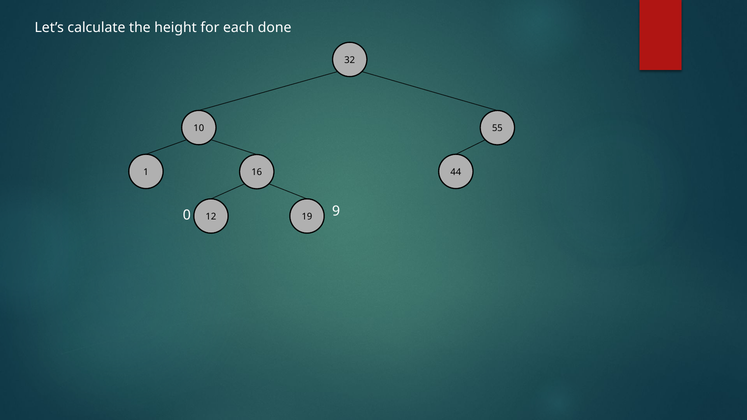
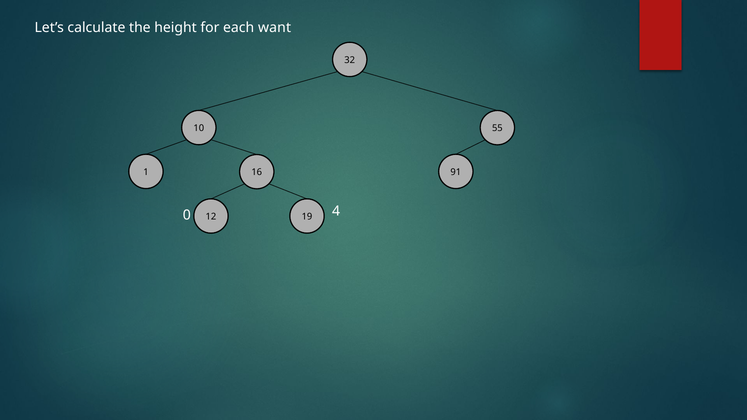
done: done -> want
44: 44 -> 91
9: 9 -> 4
